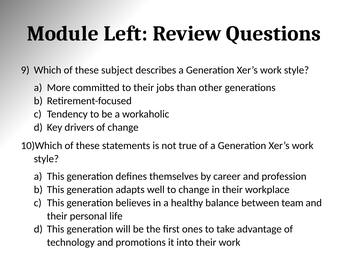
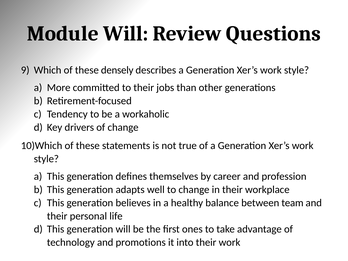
Module Left: Left -> Will
subject: subject -> densely
